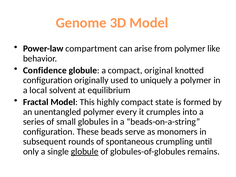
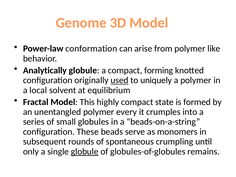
compartment: compartment -> conformation
Confidence: Confidence -> Analytically
original: original -> forming
used underline: none -> present
